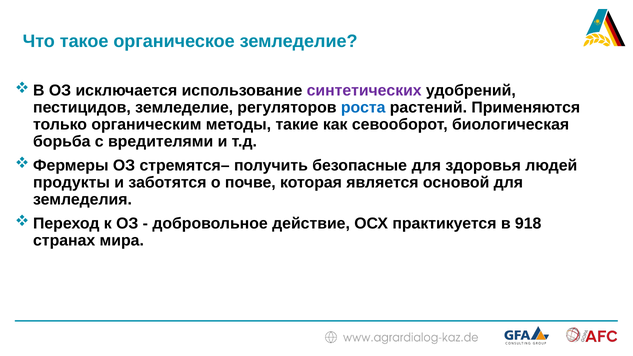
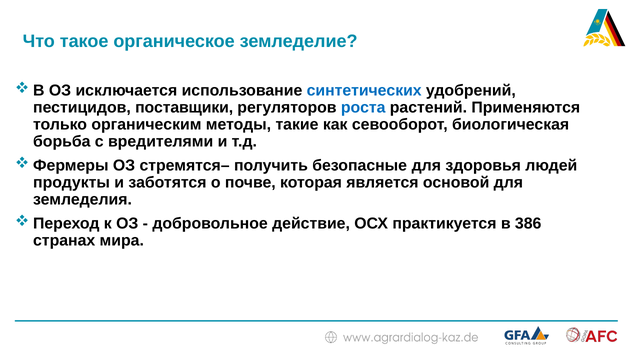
синтетических colour: purple -> blue
пестицидов земледелие: земледелие -> поставщики
918: 918 -> 386
